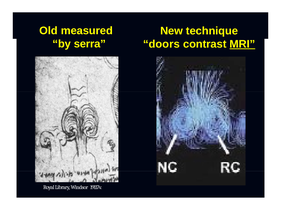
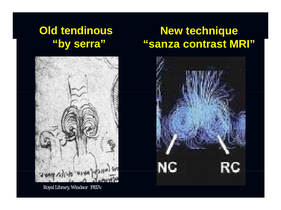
measured: measured -> tendinous
doors: doors -> sanza
MRI underline: present -> none
